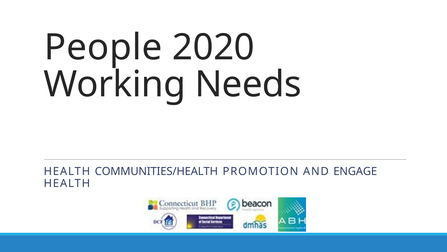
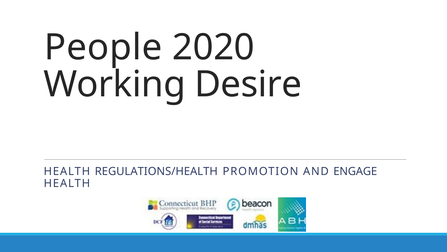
Needs: Needs -> Desire
COMMUNITIES/HEALTH: COMMUNITIES/HEALTH -> REGULATIONS/HEALTH
